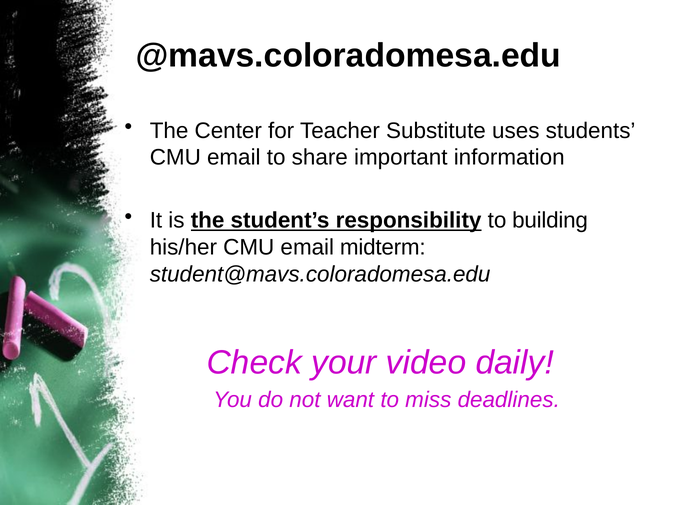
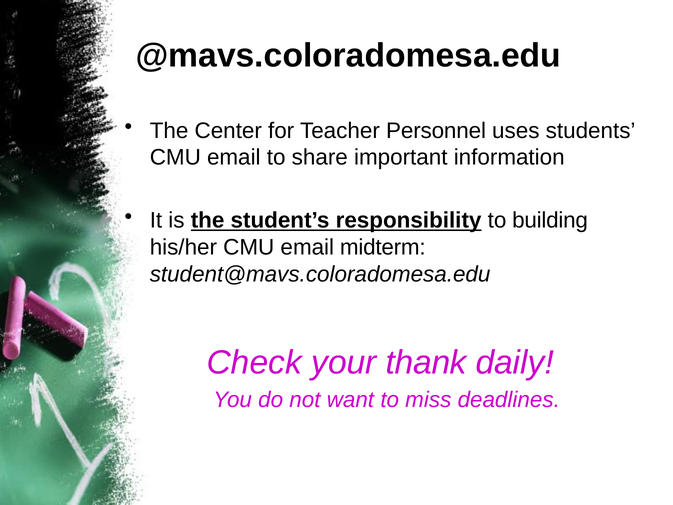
Substitute: Substitute -> Personnel
video: video -> thank
